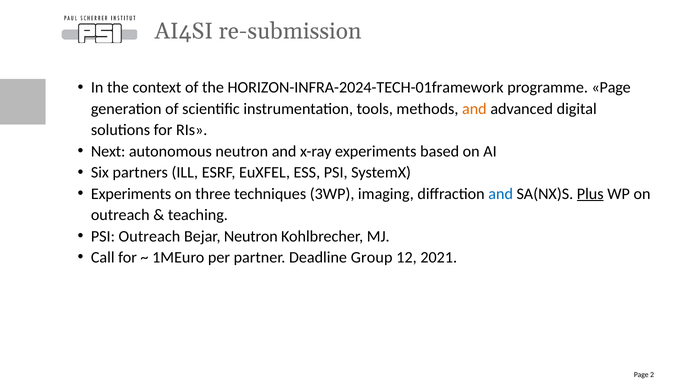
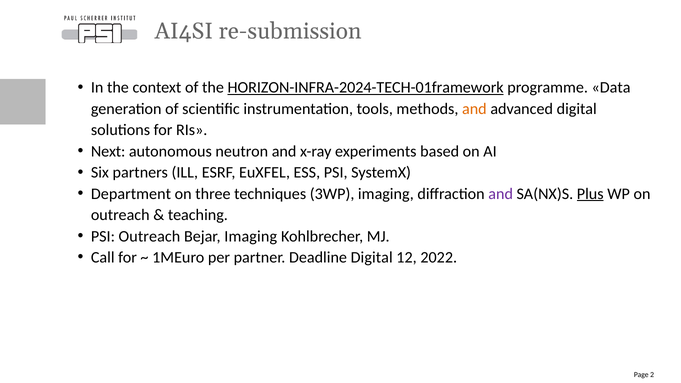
HORIZON-INFRA-2024-TECH-01framework underline: none -> present
programme Page: Page -> Data
Experiments at (131, 194): Experiments -> Department
and at (501, 194) colour: blue -> purple
Bejar Neutron: Neutron -> Imaging
Deadline Group: Group -> Digital
2021: 2021 -> 2022
